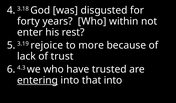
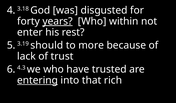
years underline: none -> present
rejoice: rejoice -> should
that into: into -> rich
